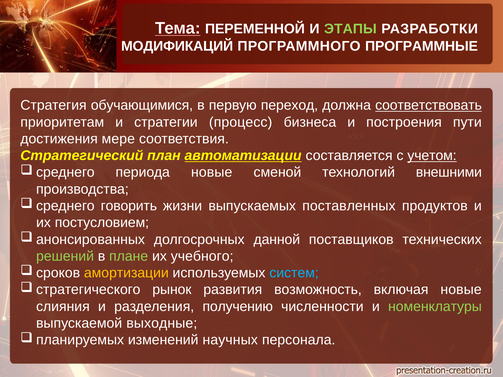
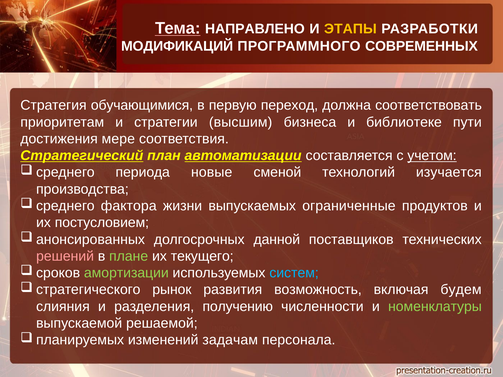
ПЕРЕМЕННОЙ: ПЕРЕМЕННОЙ -> НАПРАВЛЕНО
ЭТАПЫ colour: light green -> yellow
ПРОГРАММНЫЕ: ПРОГРАММНЫЕ -> СОВРЕМЕННЫХ
соответствовать underline: present -> none
процесс: процесс -> высшим
построения: построения -> библиотеке
Стратегический underline: none -> present
внешними: внешними -> изучается
говорить: говорить -> фактора
поставленных: поставленных -> ограниченные
решений colour: light green -> pink
учебного: учебного -> текущего
амортизации colour: yellow -> light green
включая новые: новые -> будем
выходные: выходные -> решаемой
научных: научных -> задачам
